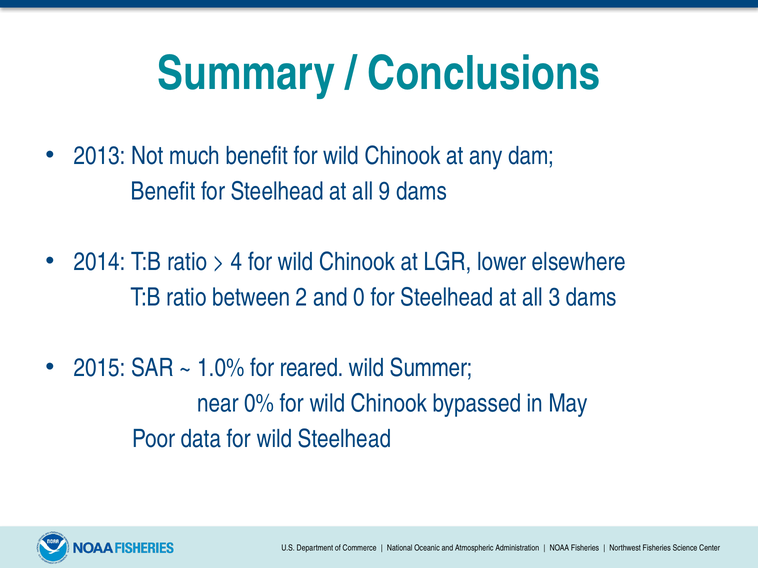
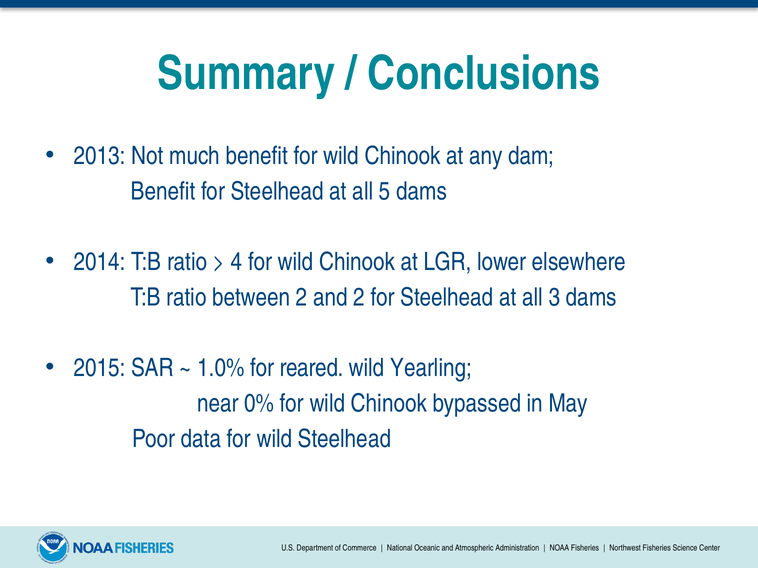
9: 9 -> 5
and 0: 0 -> 2
Summer: Summer -> Yearling
